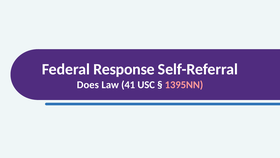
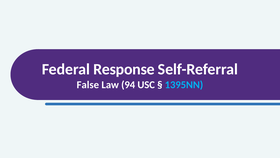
Does: Does -> False
41: 41 -> 94
1395NN colour: pink -> light blue
